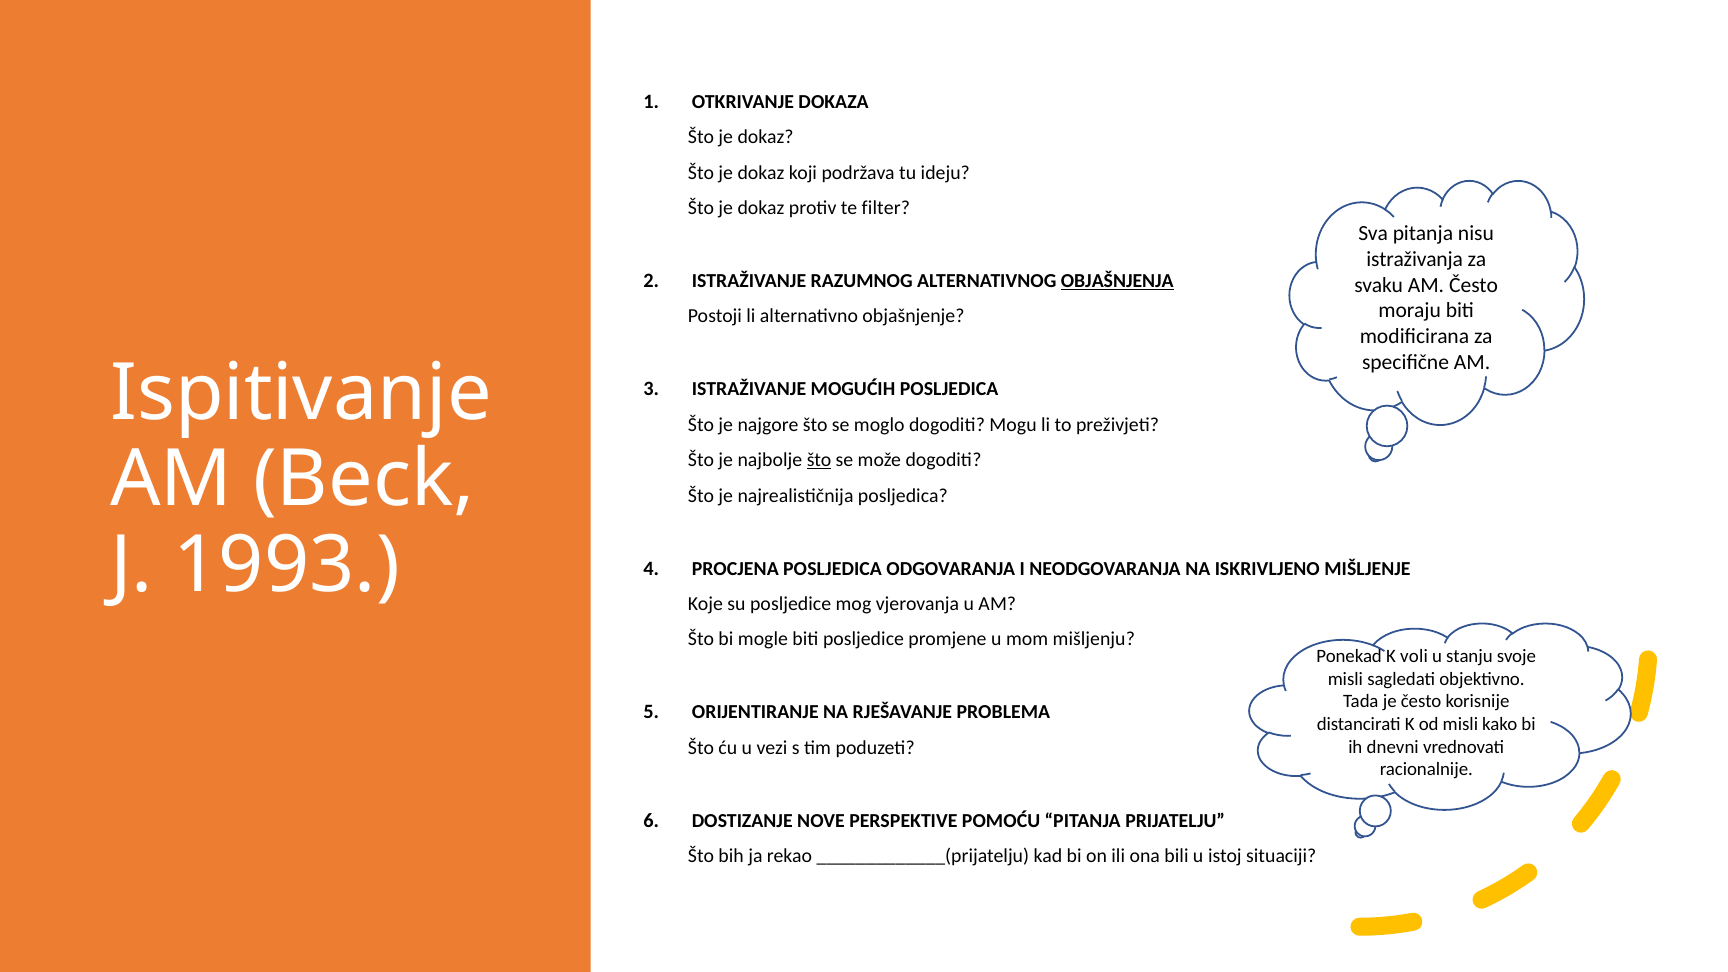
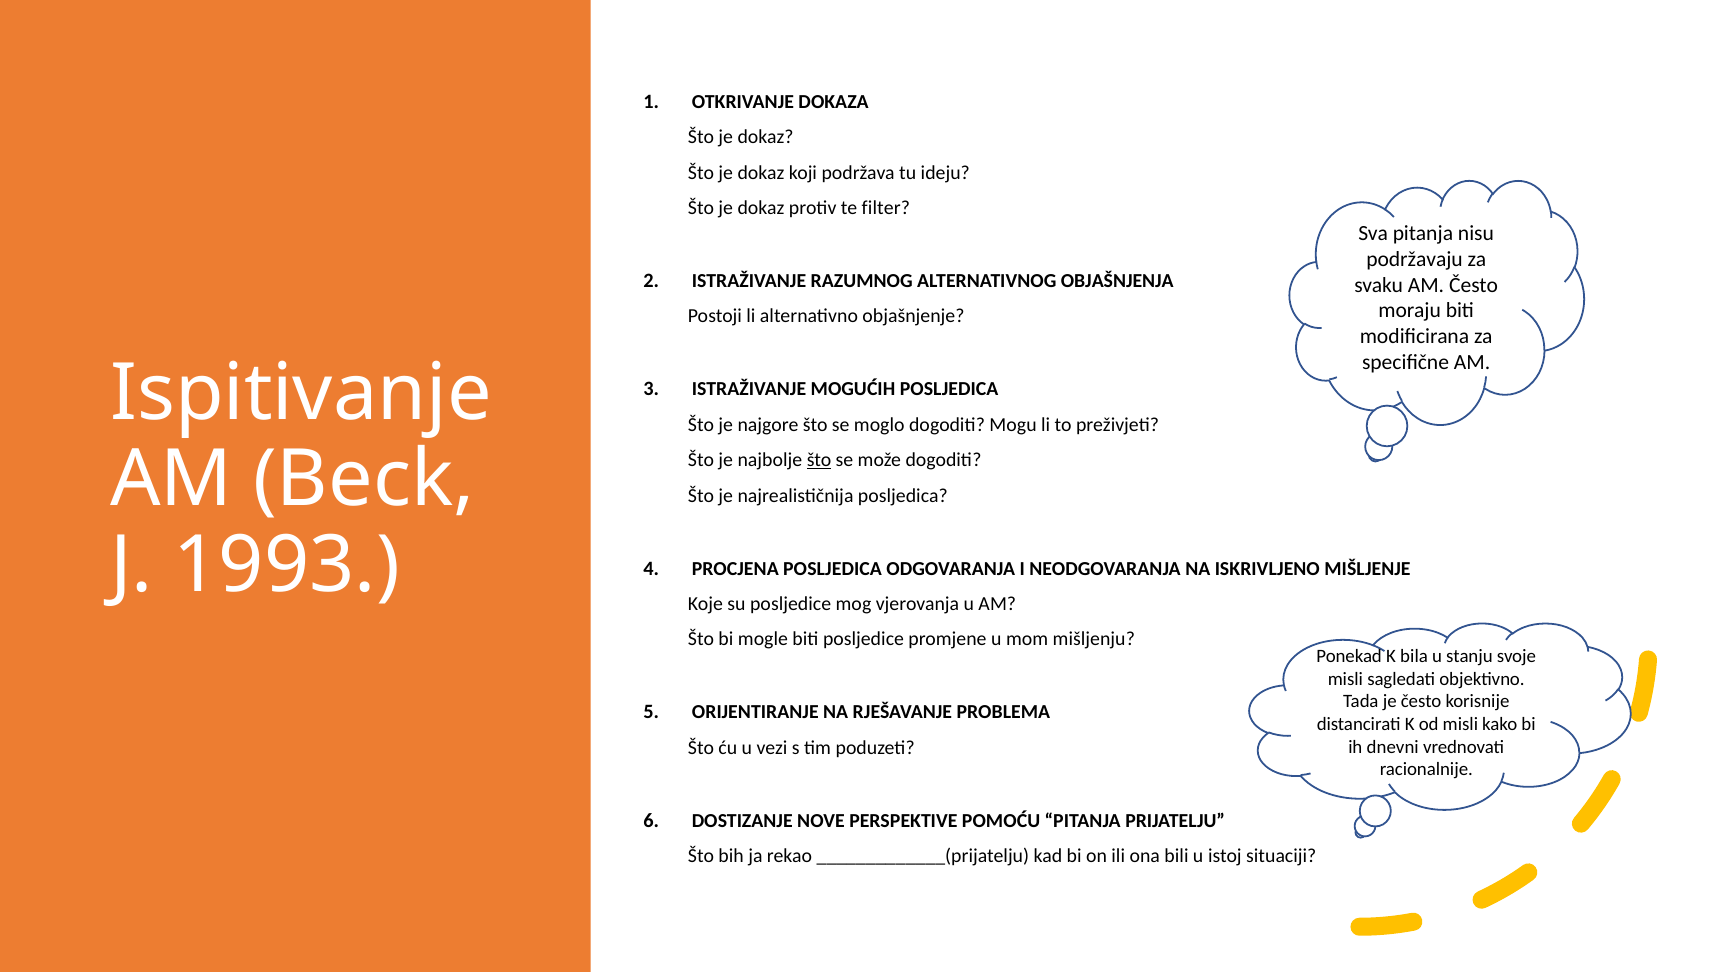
istraživanja: istraživanja -> podržavaju
OBJAŠNJENJA underline: present -> none
voli: voli -> bila
